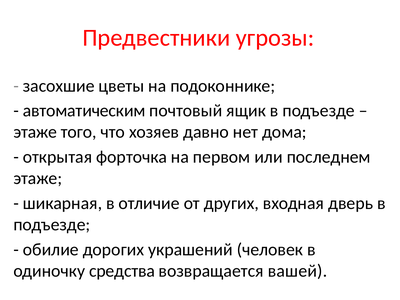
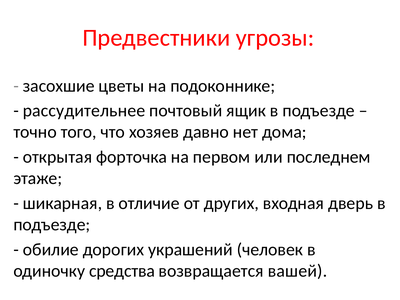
автоматическим: автоматическим -> рассудительнее
этаже at (35, 132): этаже -> точно
